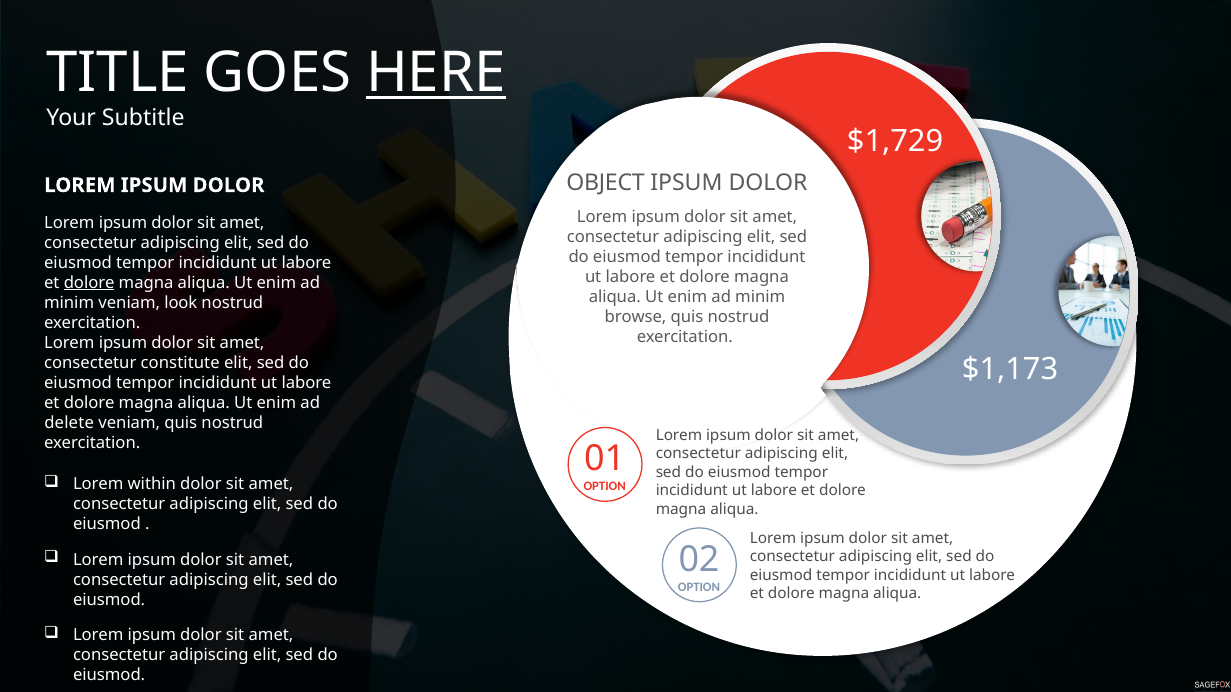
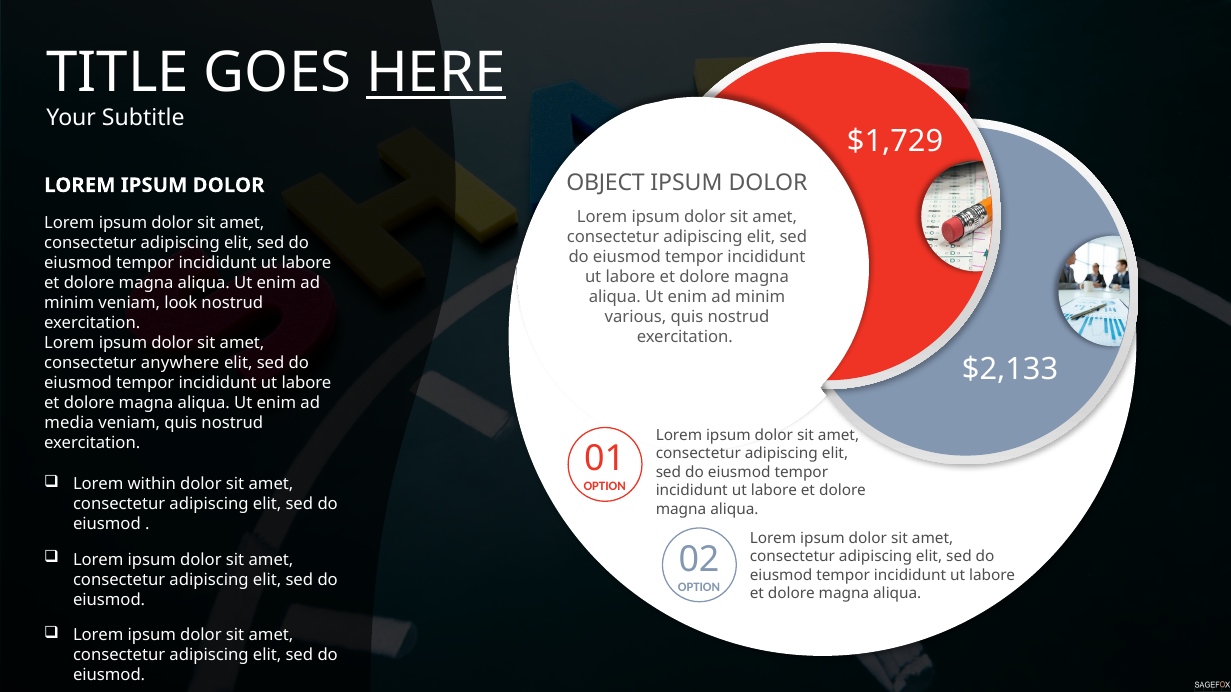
dolore at (89, 283) underline: present -> none
browse: browse -> various
constitute: constitute -> anywhere
$1,173: $1,173 -> $2,133
delete: delete -> media
